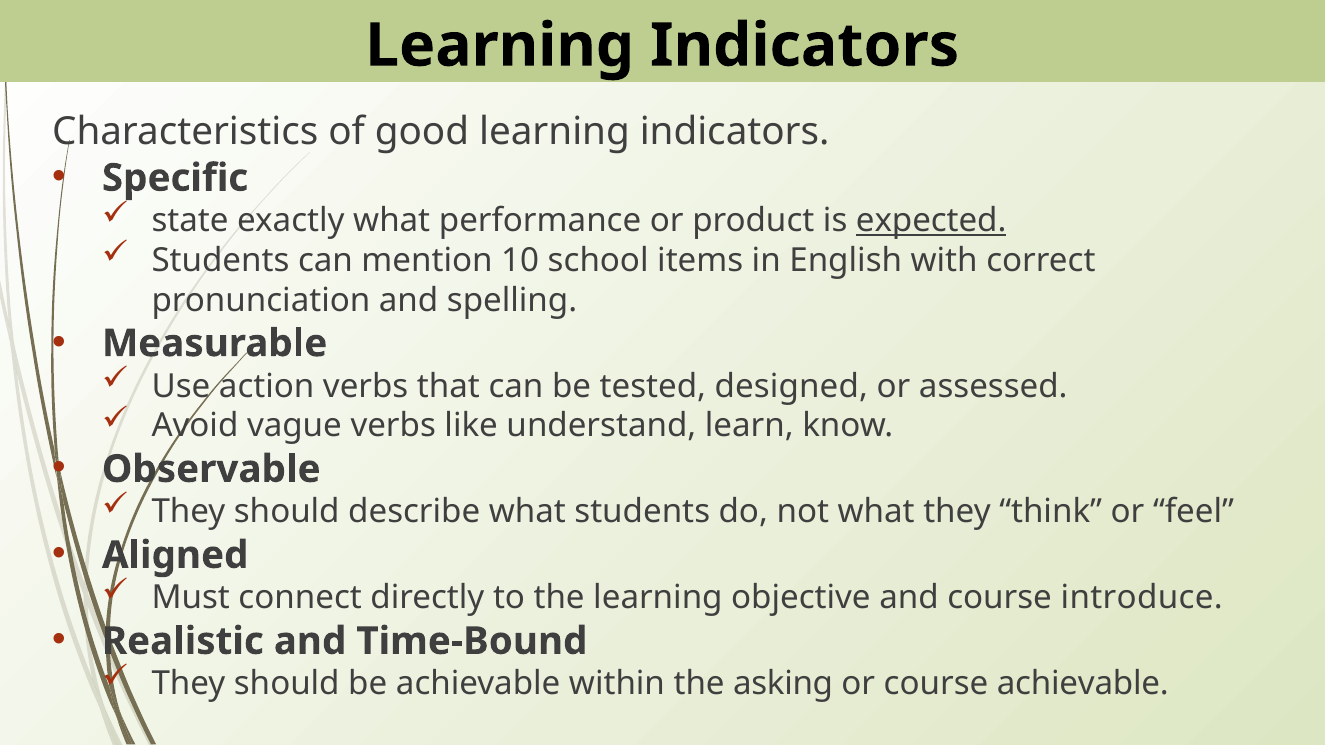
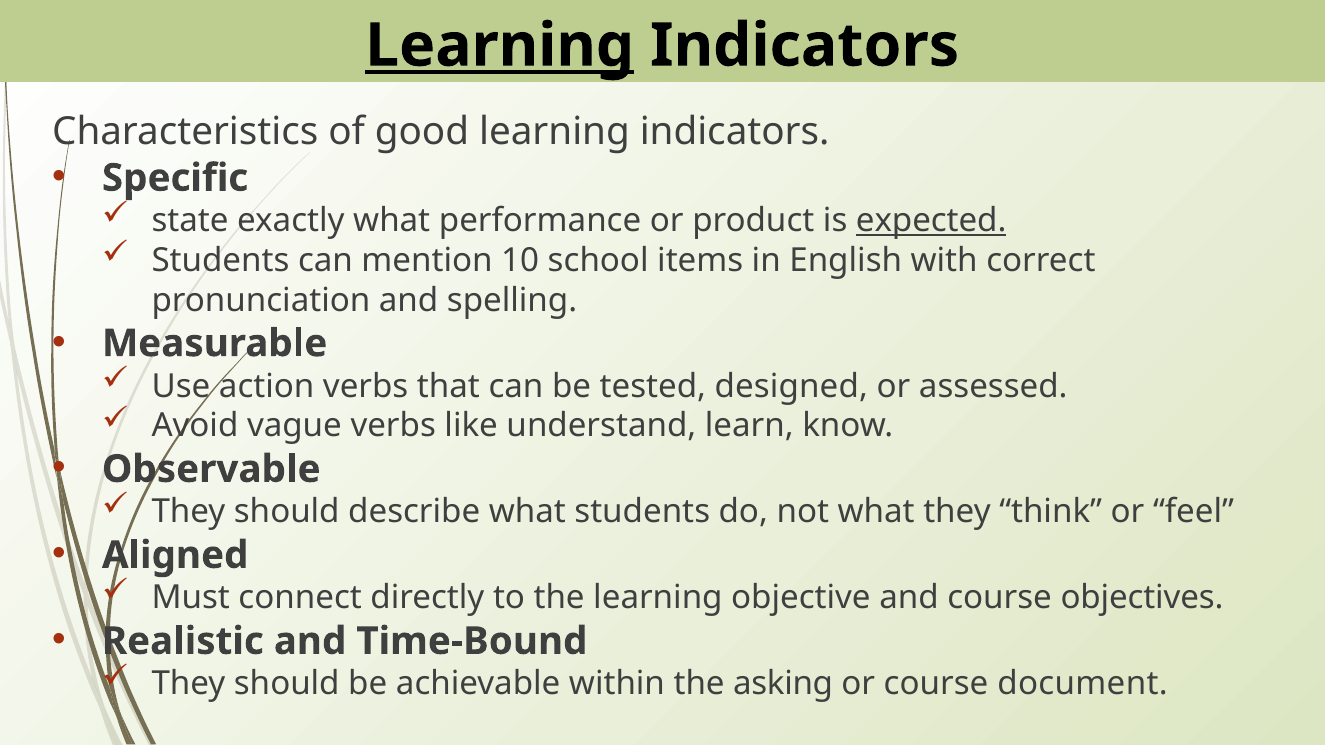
Learning at (500, 46) underline: none -> present
introduce: introduce -> objectives
course achievable: achievable -> document
